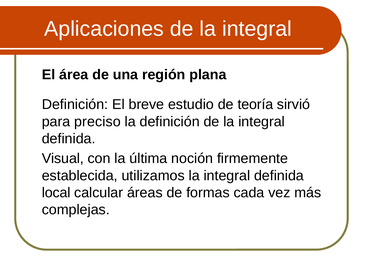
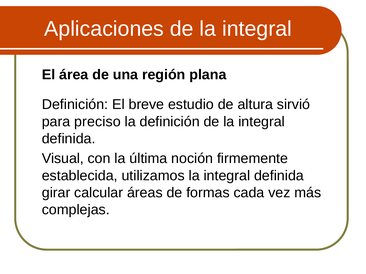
teoría: teoría -> altura
local: local -> girar
